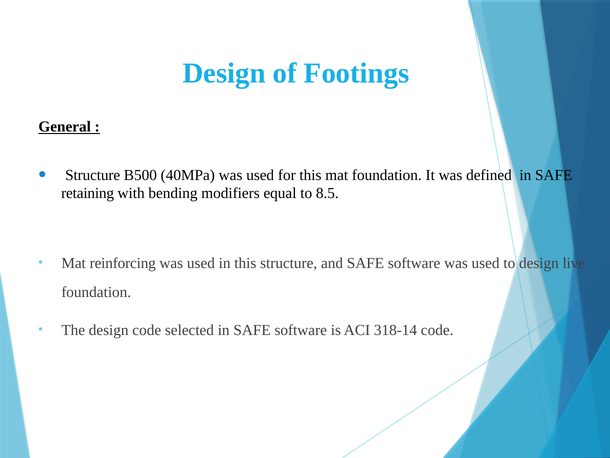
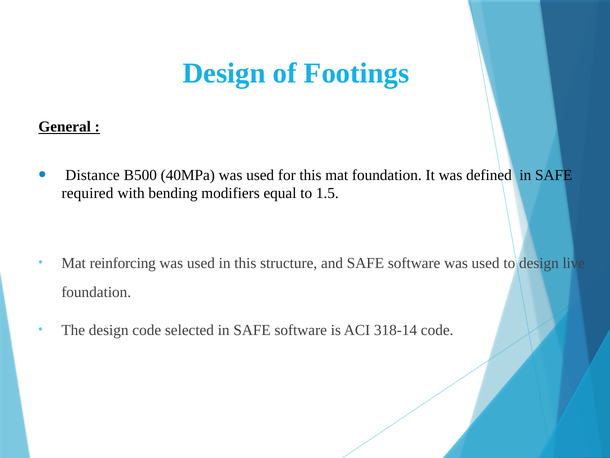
Structure at (93, 175): Structure -> Distance
retaining: retaining -> required
8.5: 8.5 -> 1.5
